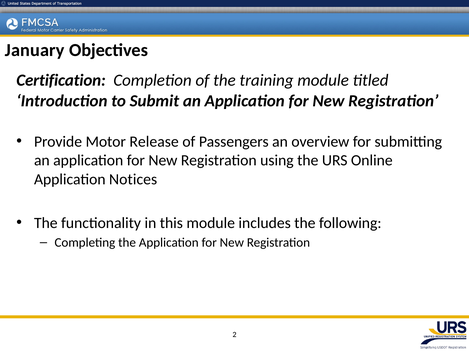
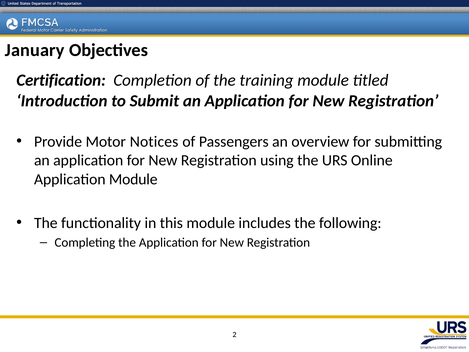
Release: Release -> Notices
Application Notices: Notices -> Module
